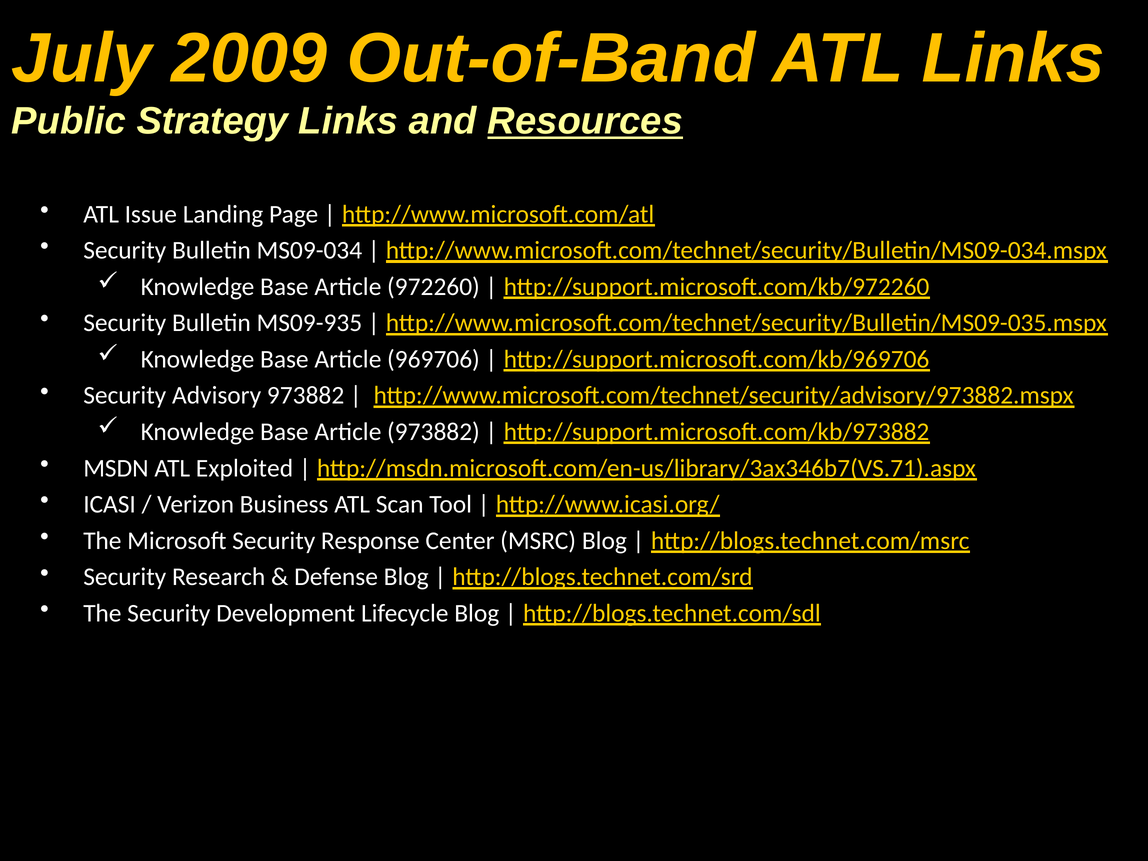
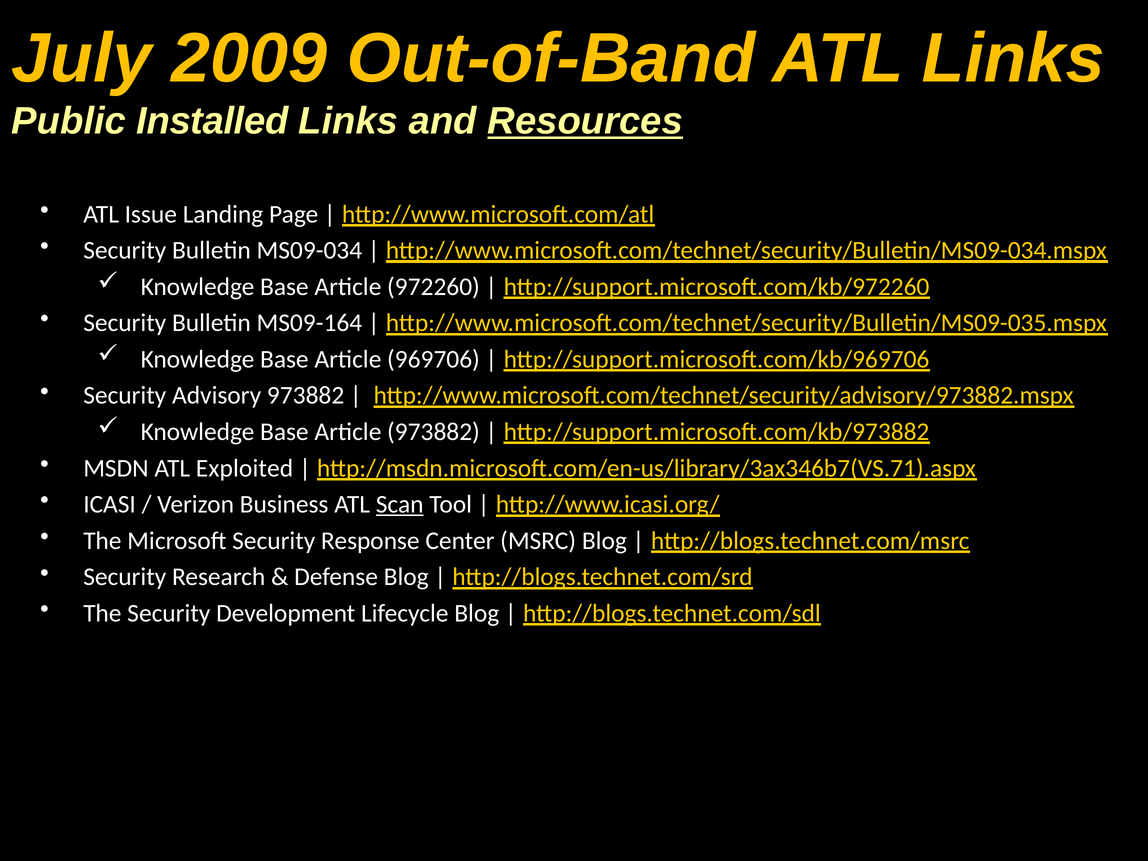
Strategy: Strategy -> Installed
MS09-935: MS09-935 -> MS09-164
Scan underline: none -> present
